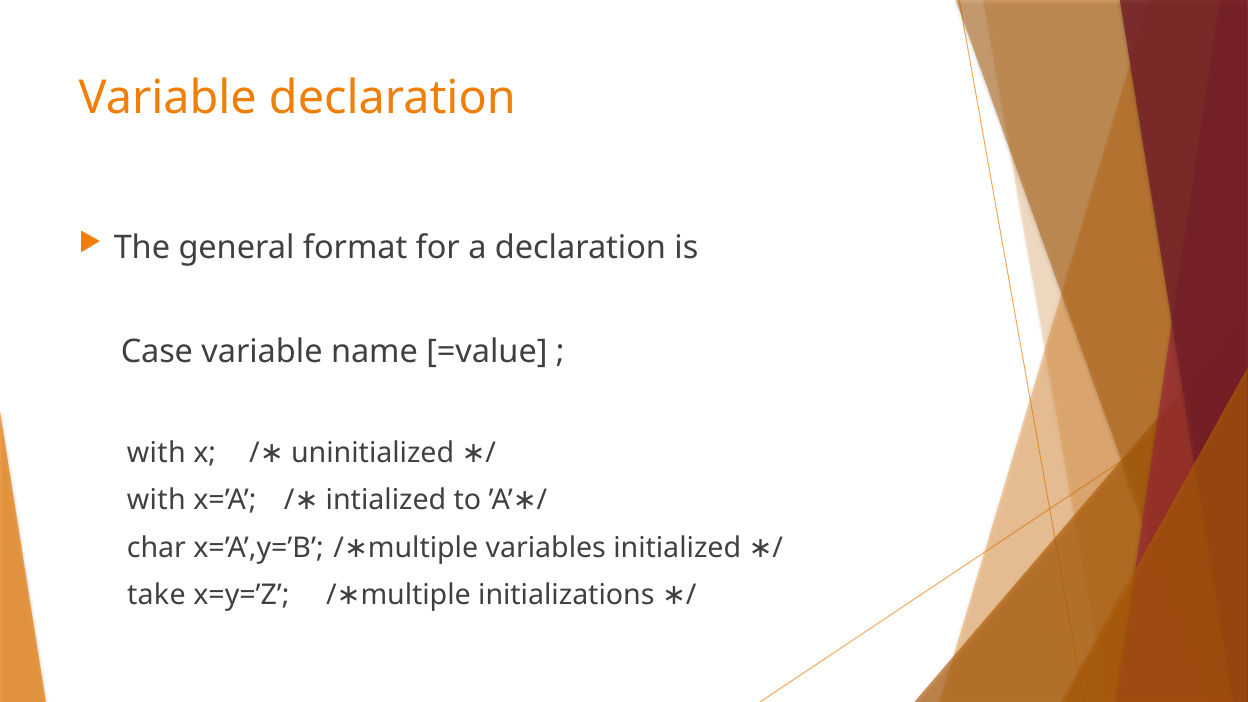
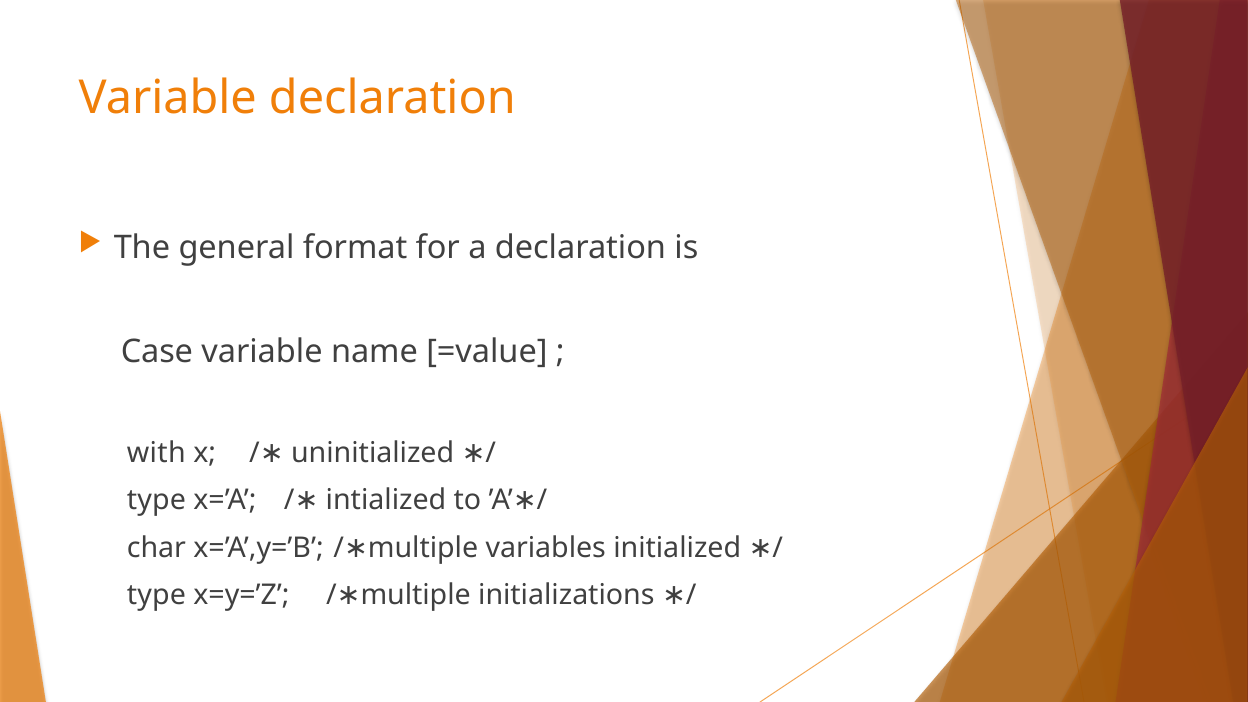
with at (156, 500): with -> type
take at (156, 595): take -> type
